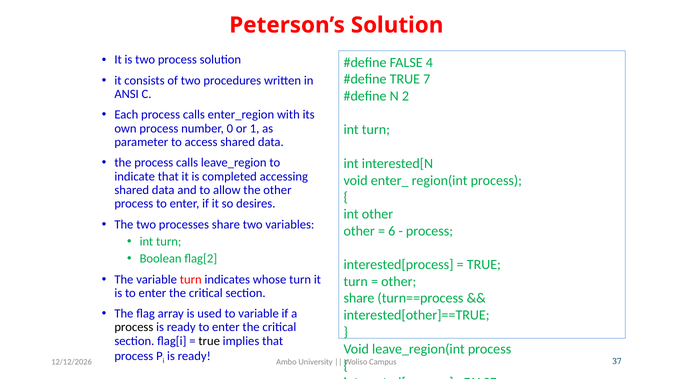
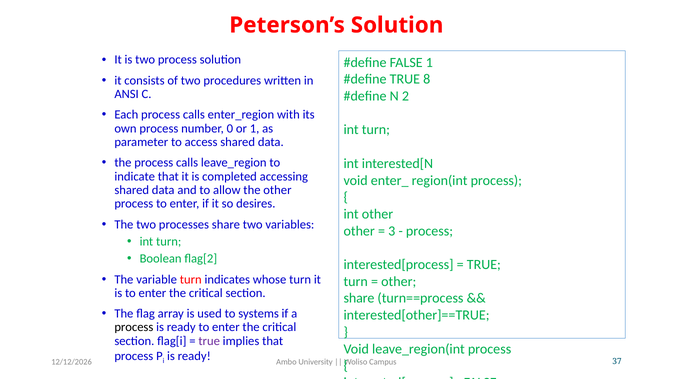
FALSE 4: 4 -> 1
7: 7 -> 8
6: 6 -> 3
to variable: variable -> systems
true at (209, 341) colour: black -> purple
